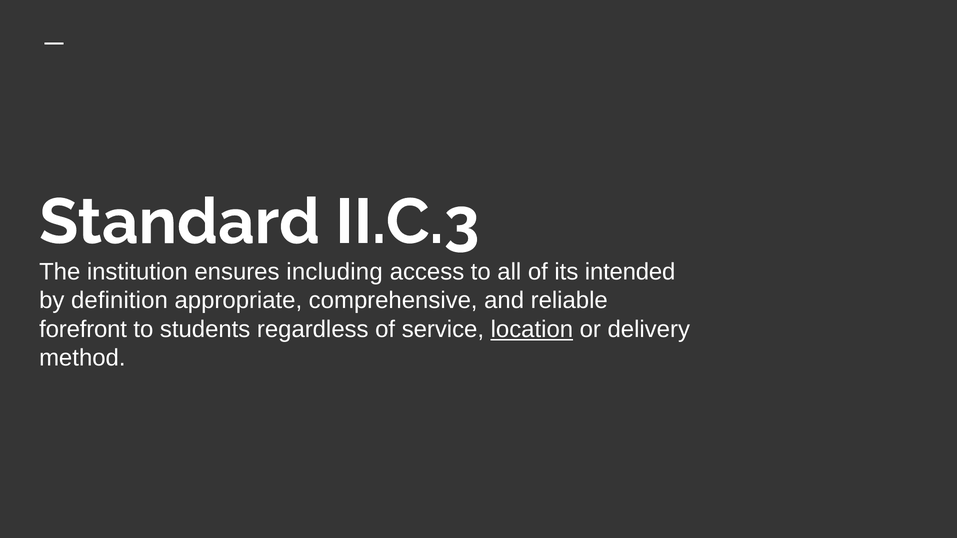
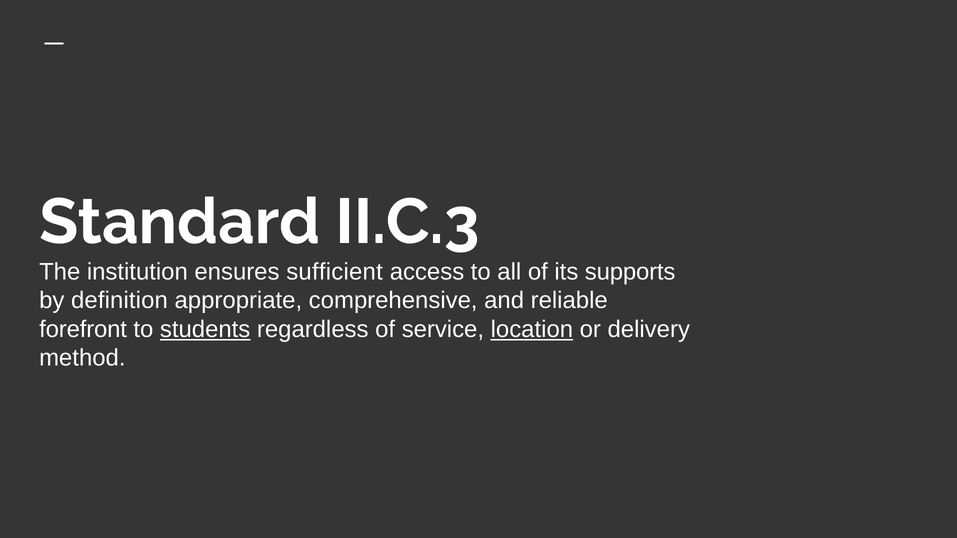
including: including -> sufficient
intended: intended -> supports
students underline: none -> present
